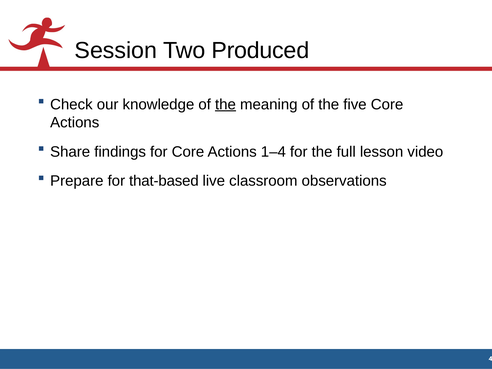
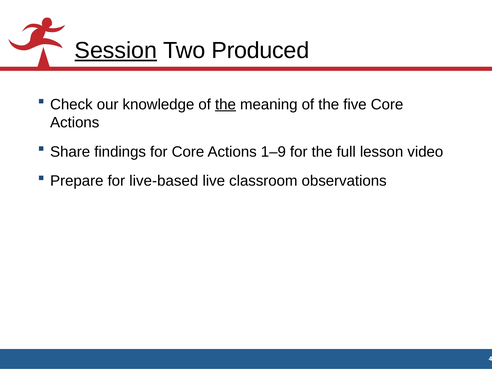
Session underline: none -> present
1–4: 1–4 -> 1–9
that-based: that-based -> live-based
